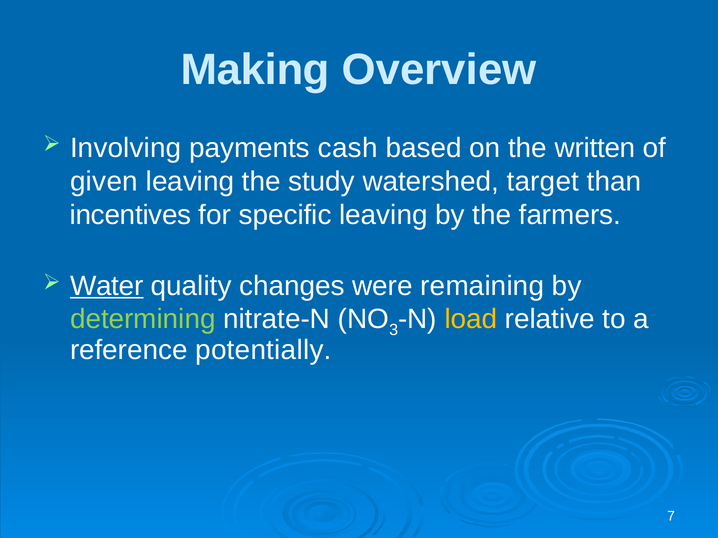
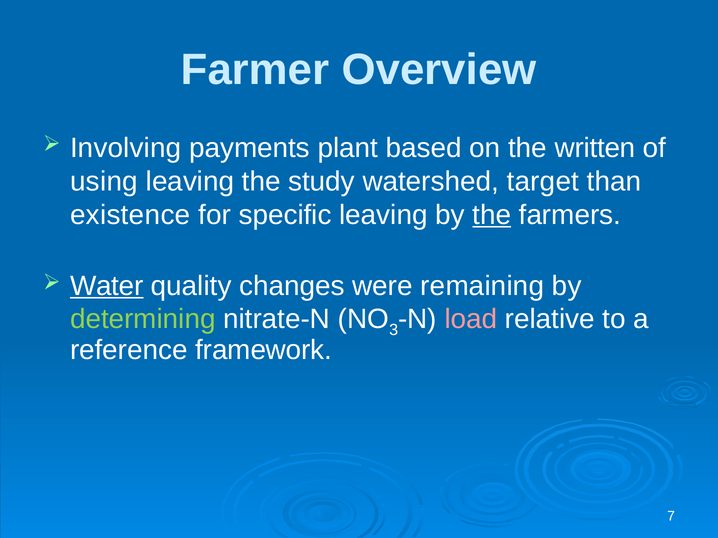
Making: Making -> Farmer
cash: cash -> plant
given: given -> using
incentives: incentives -> existence
the at (492, 215) underline: none -> present
load colour: yellow -> pink
potentially: potentially -> framework
